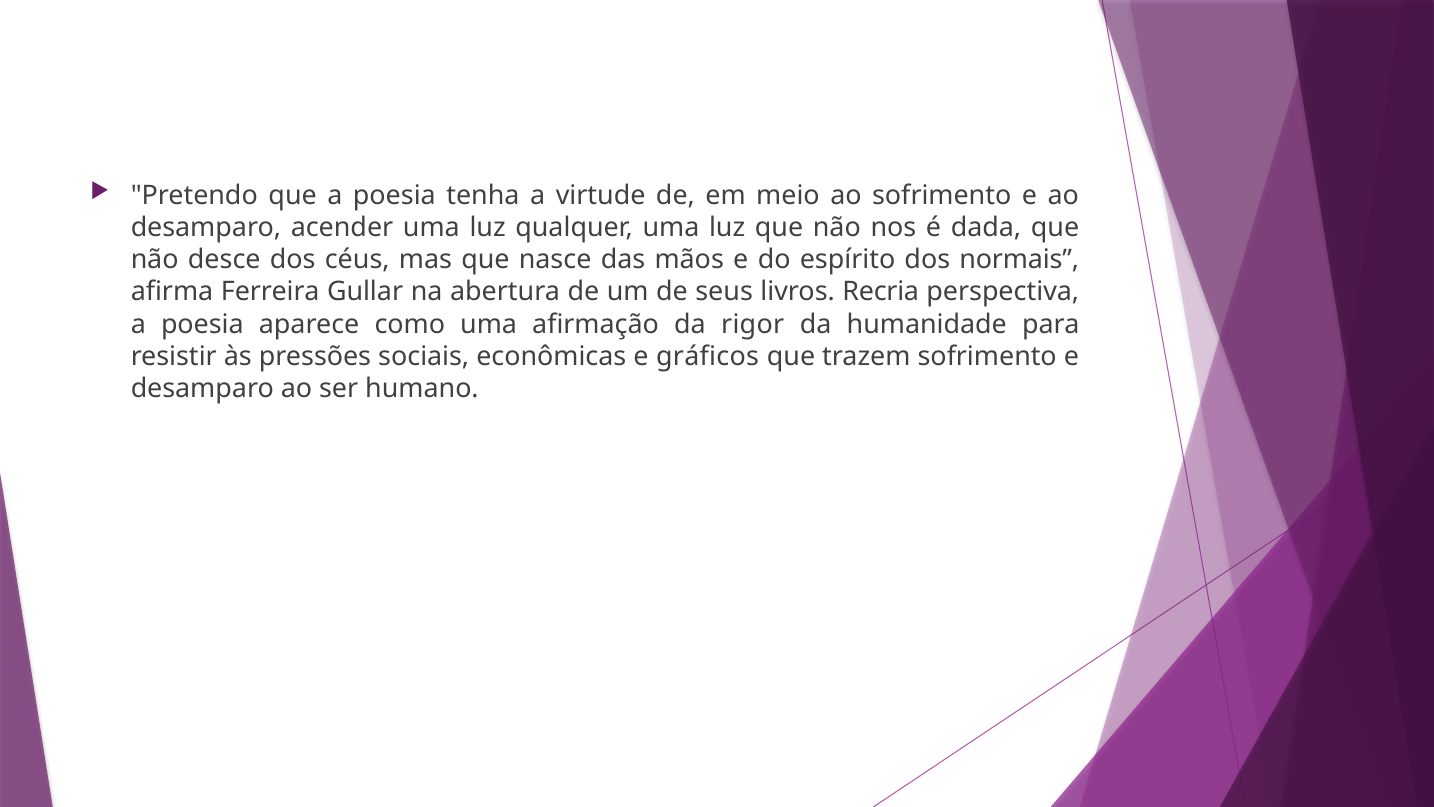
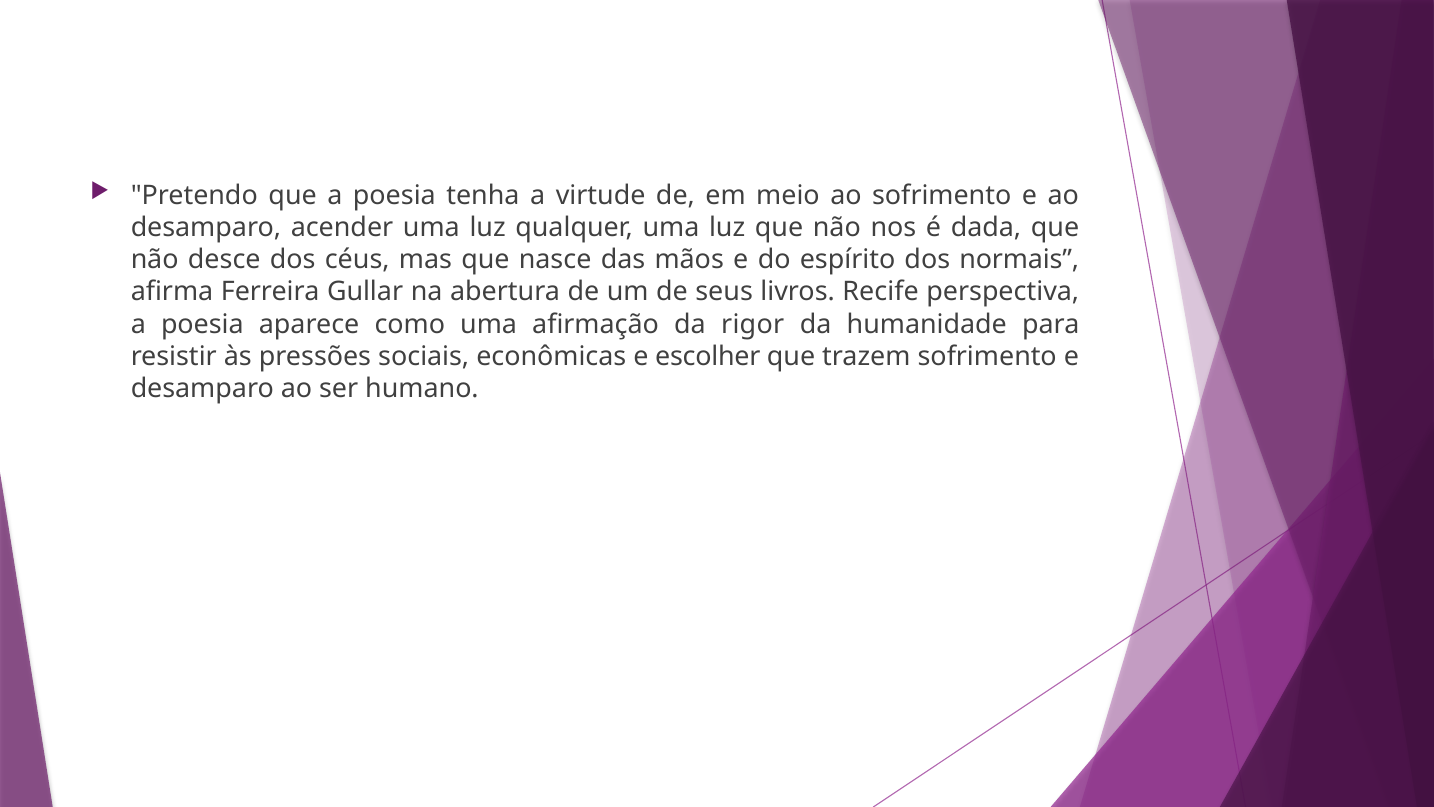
Recria: Recria -> Recife
gráficos: gráficos -> escolher
